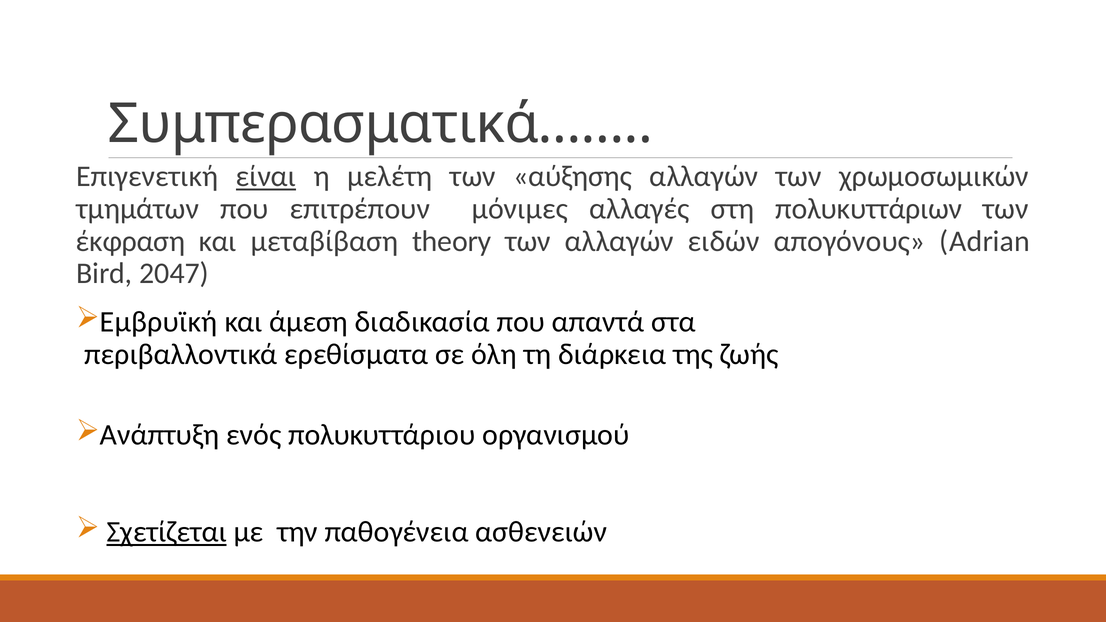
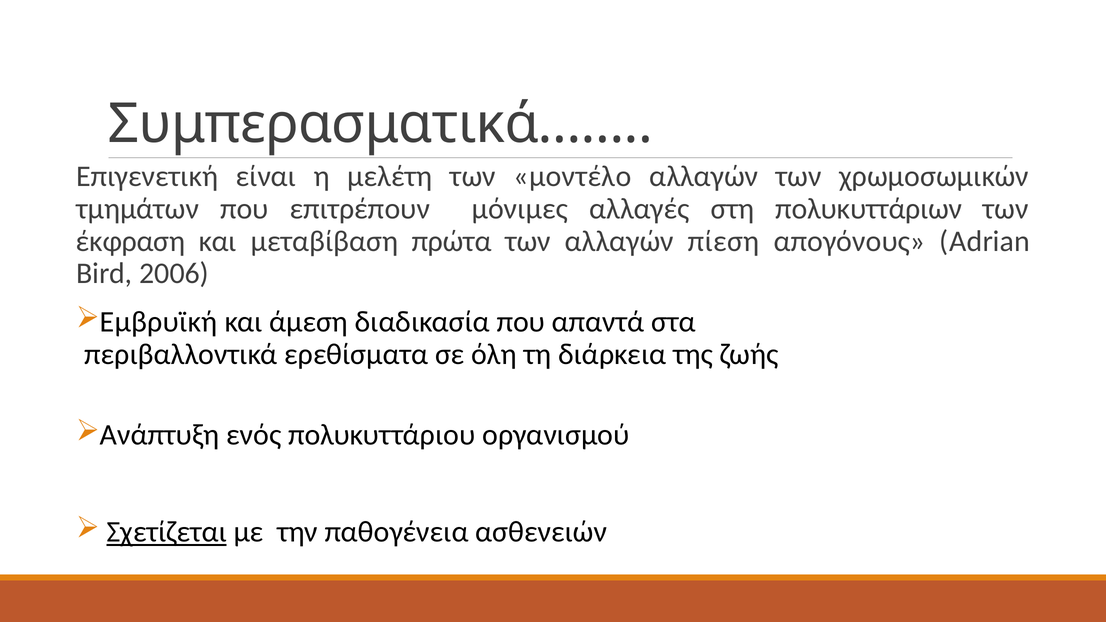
είναι underline: present -> none
αύξησης: αύξησης -> μοντέλο
theory: theory -> πρώτα
ειδών: ειδών -> πίεση
2047: 2047 -> 2006
